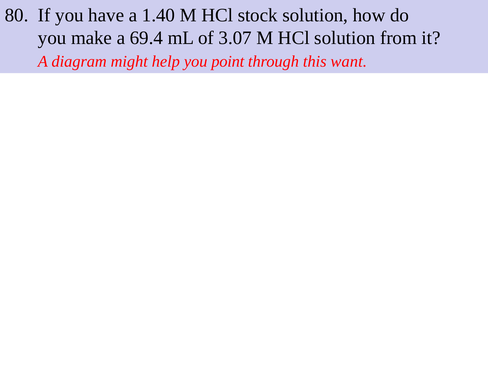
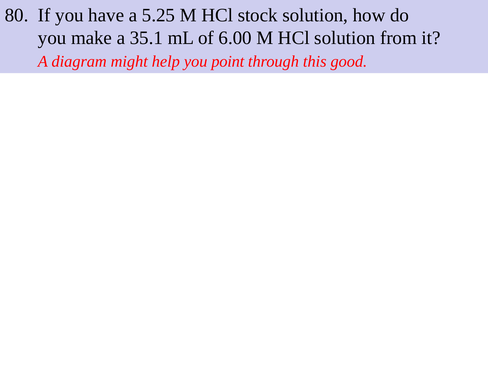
1.40: 1.40 -> 5.25
69.4: 69.4 -> 35.1
3.07: 3.07 -> 6.00
want: want -> good
